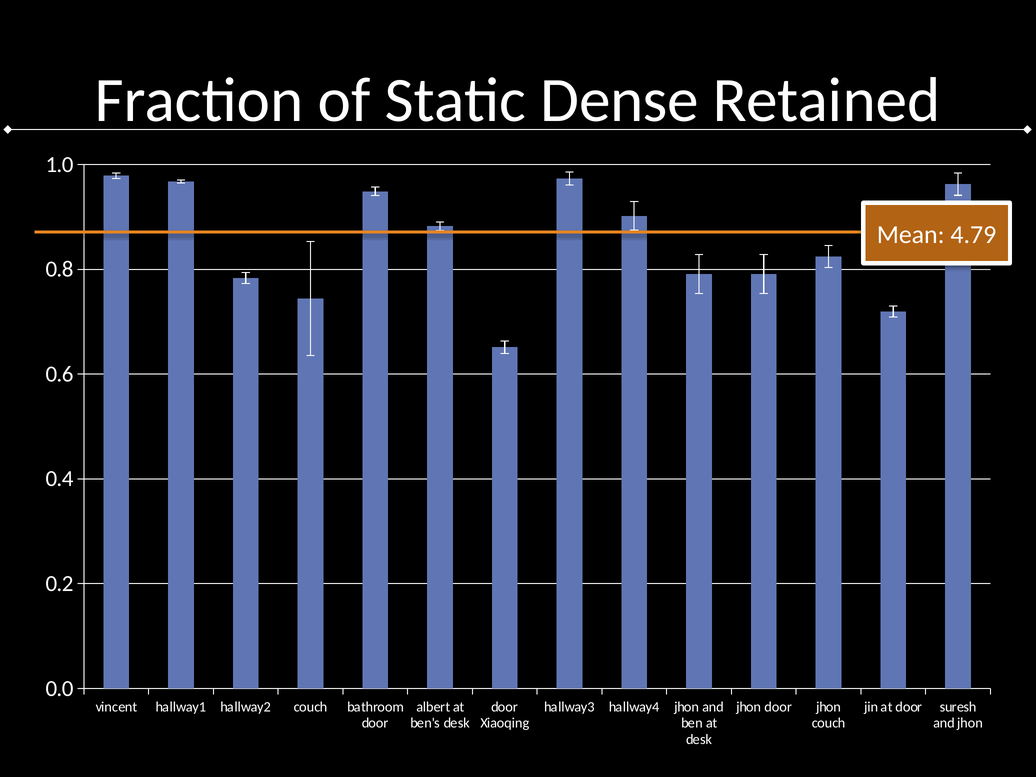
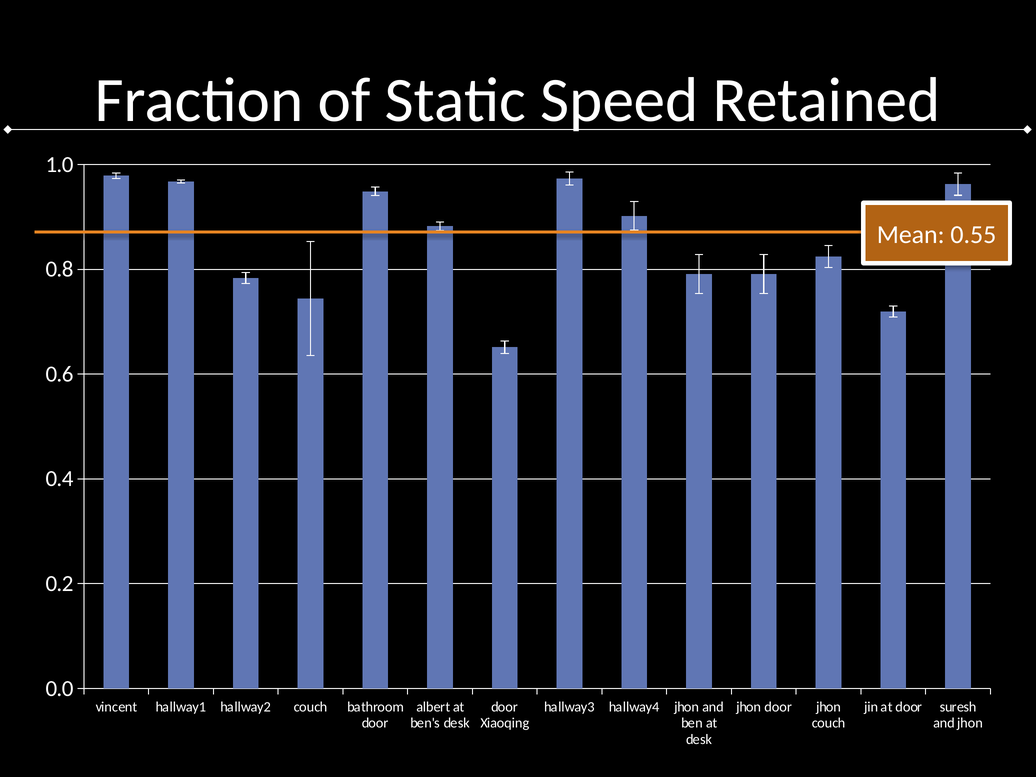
Dense: Dense -> Speed
4.79: 4.79 -> 0.55
